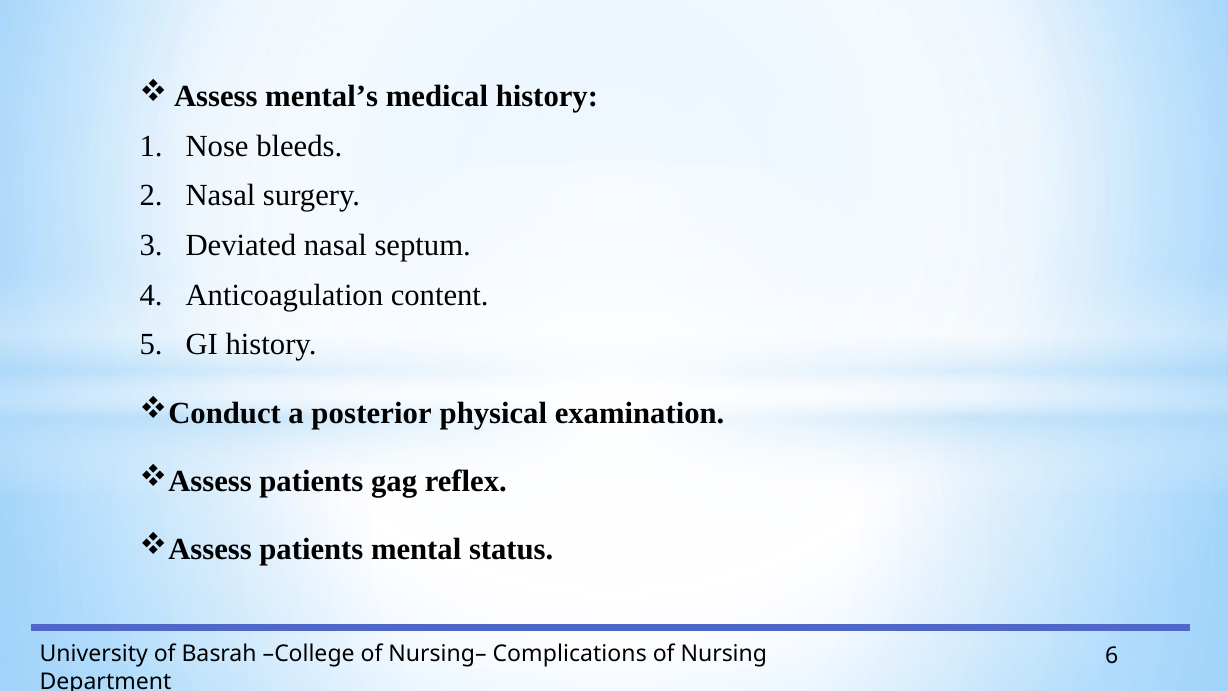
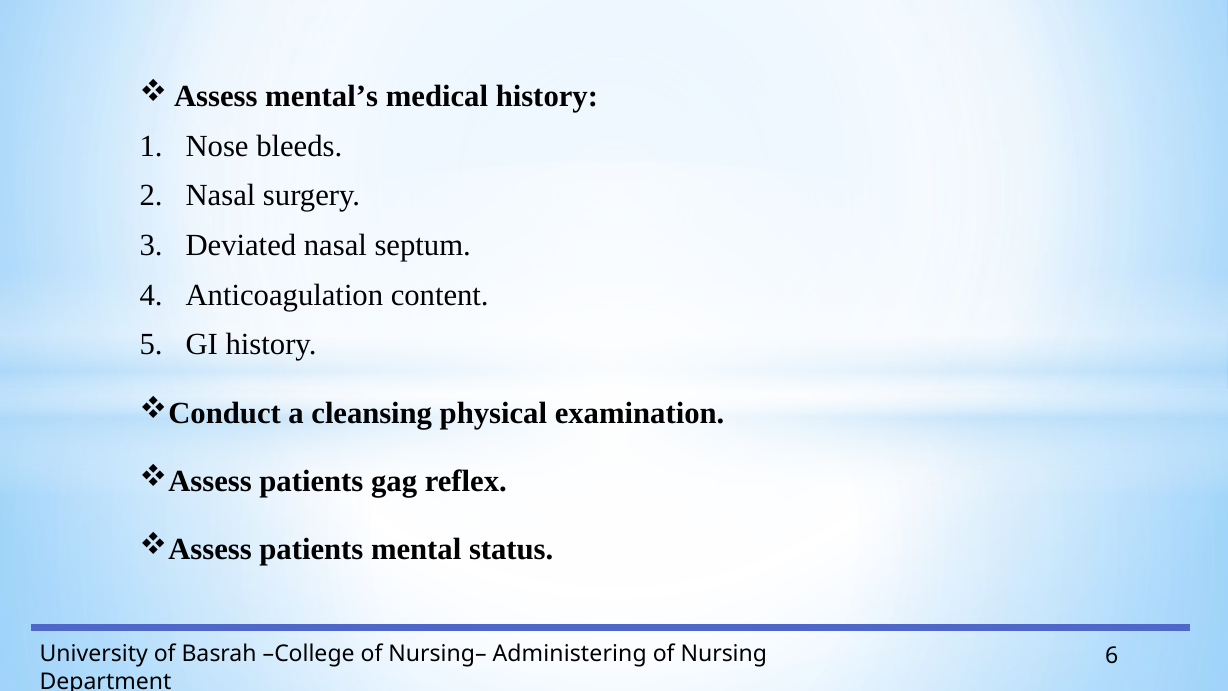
posterior: posterior -> cleansing
Complications: Complications -> Administering
